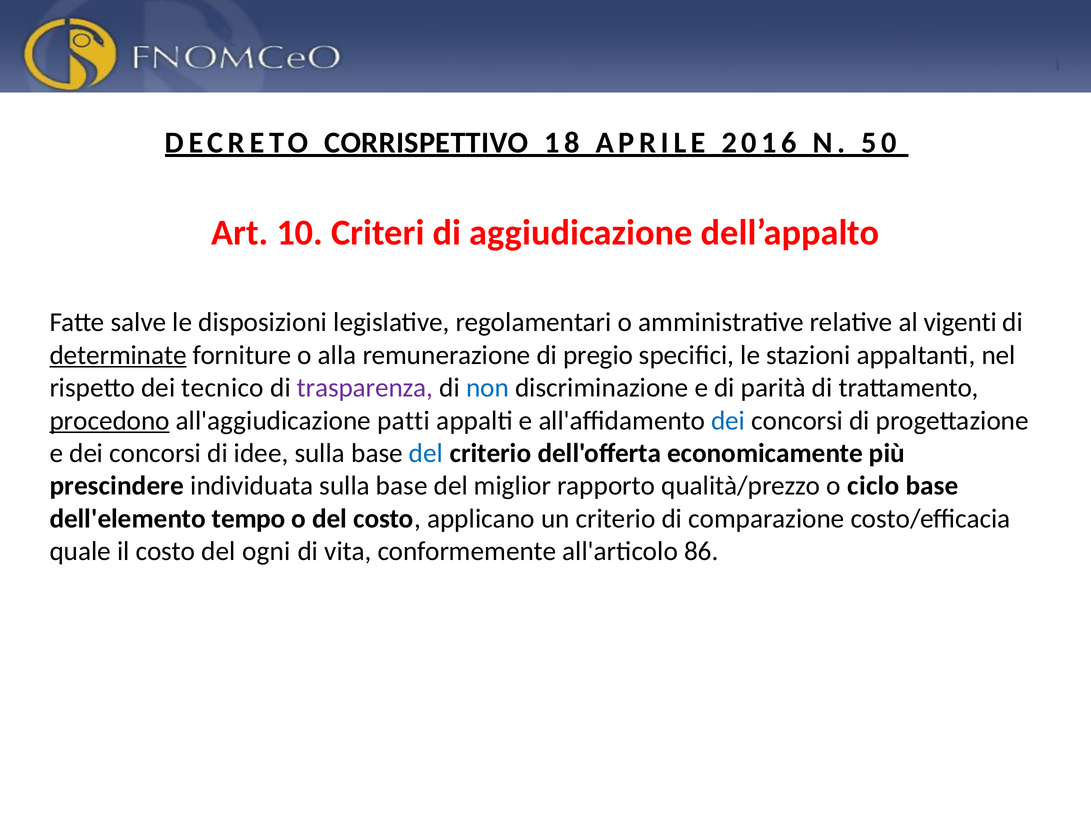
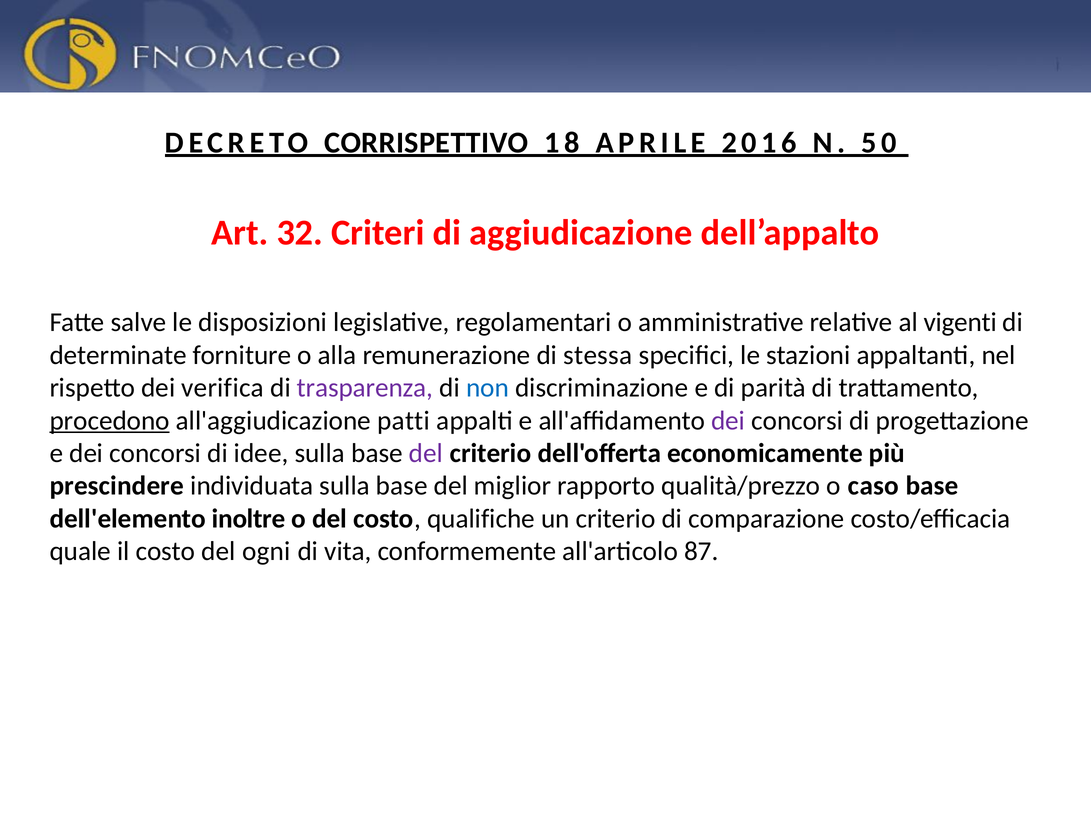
10: 10 -> 32
determinate underline: present -> none
pregio: pregio -> stessa
tecnico: tecnico -> verifica
dei at (728, 421) colour: blue -> purple
del at (426, 453) colour: blue -> purple
ciclo: ciclo -> caso
tempo: tempo -> inoltre
applicano: applicano -> qualifiche
86: 86 -> 87
